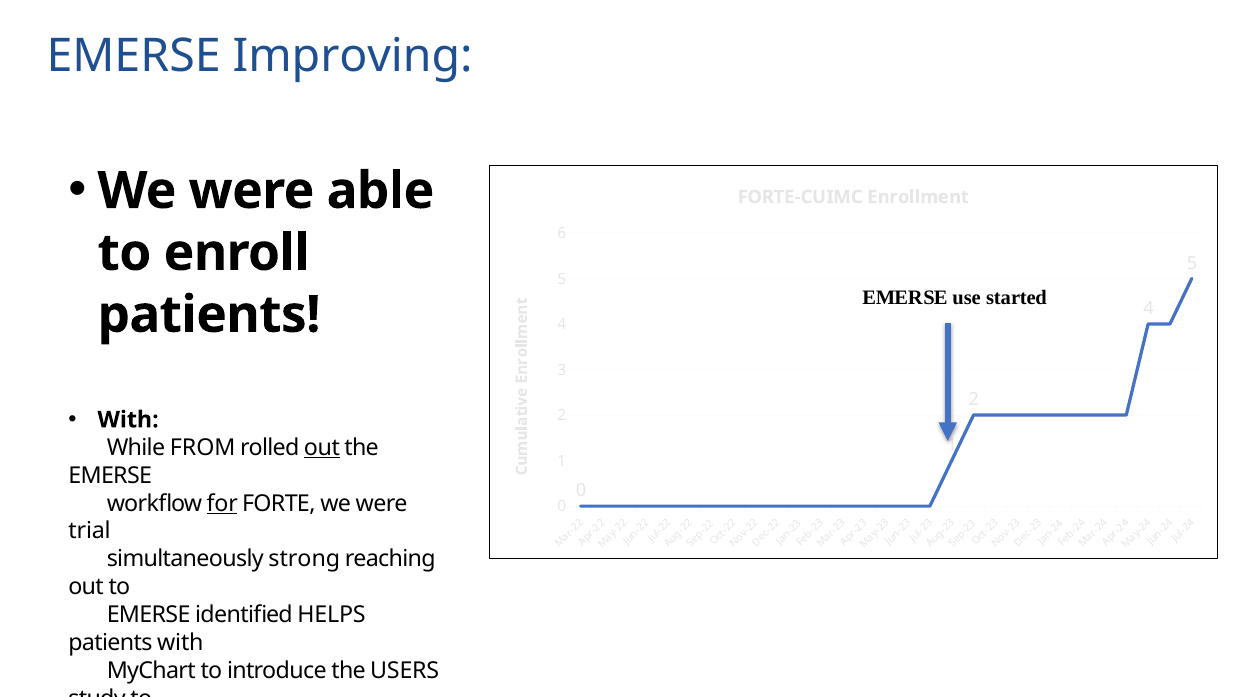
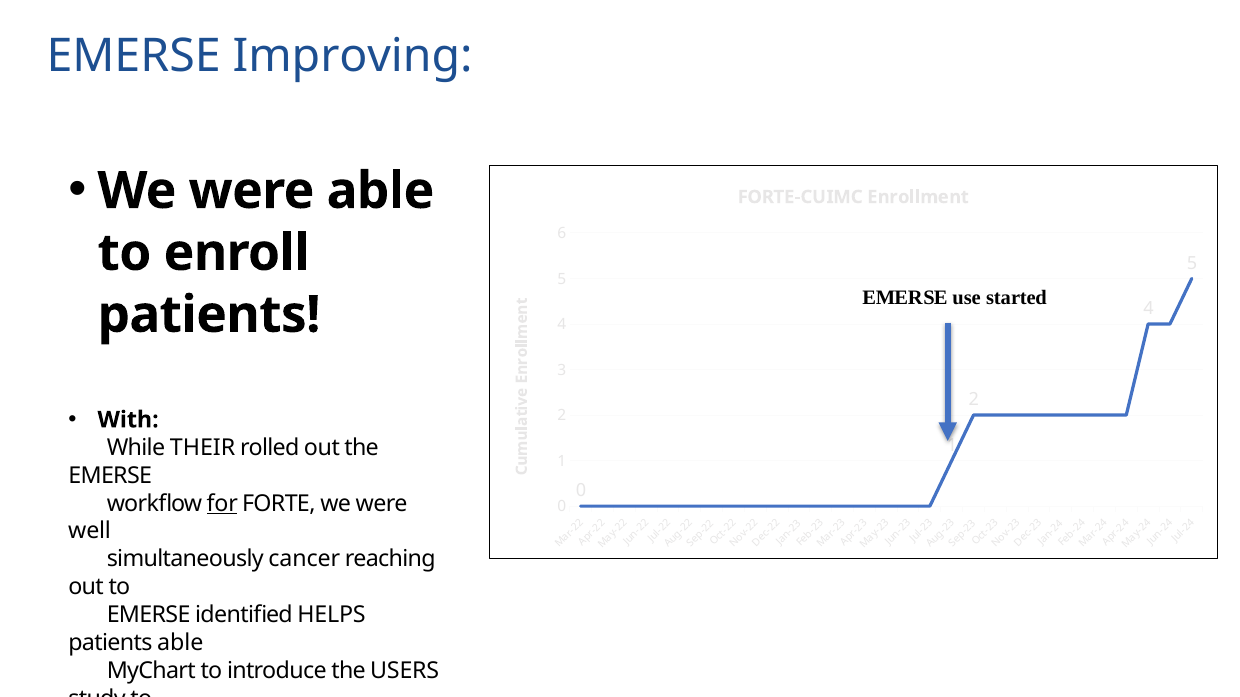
FROM: FROM -> THEIR
out at (322, 448) underline: present -> none
trial: trial -> well
strong: strong -> cancer
patients with: with -> able
